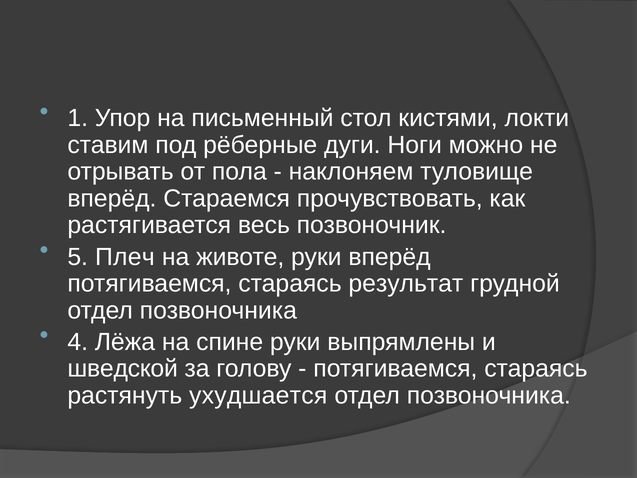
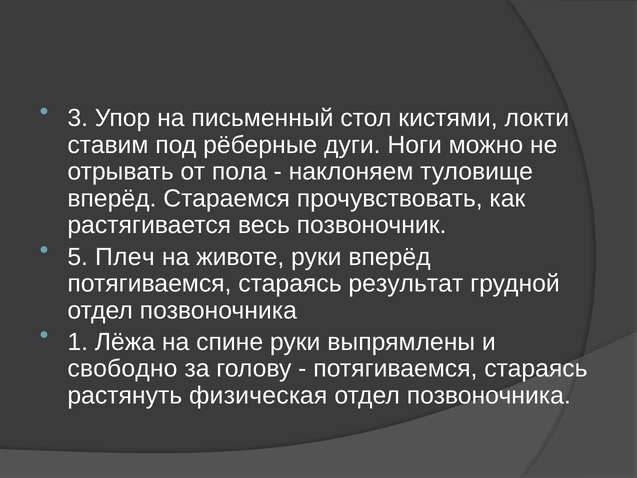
1: 1 -> 3
4: 4 -> 1
шведской: шведской -> свободно
ухудшается: ухудшается -> физическая
